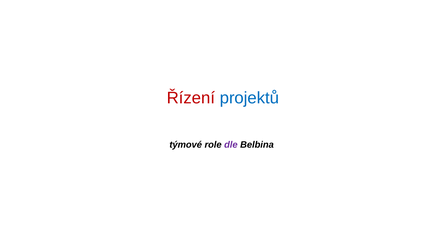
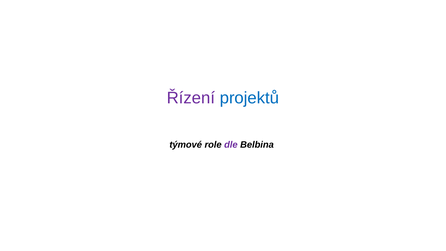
Řízení colour: red -> purple
